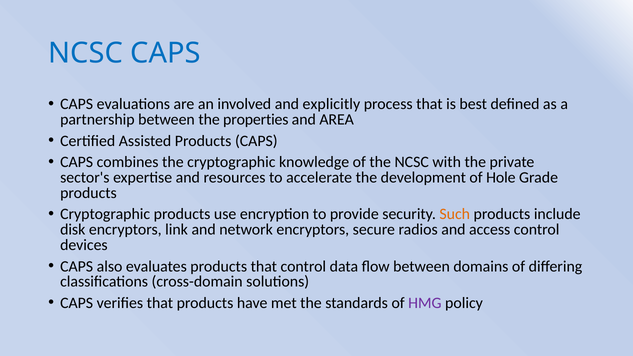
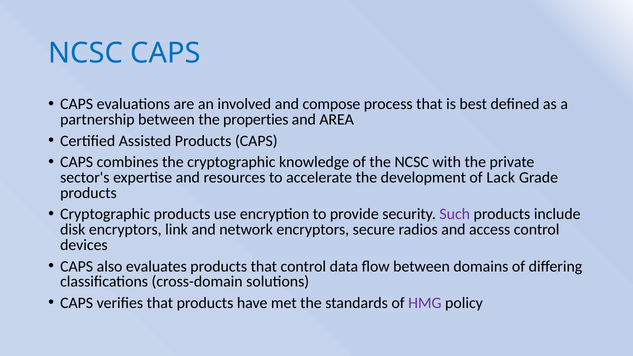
explicitly: explicitly -> compose
Hole: Hole -> Lack
Such colour: orange -> purple
